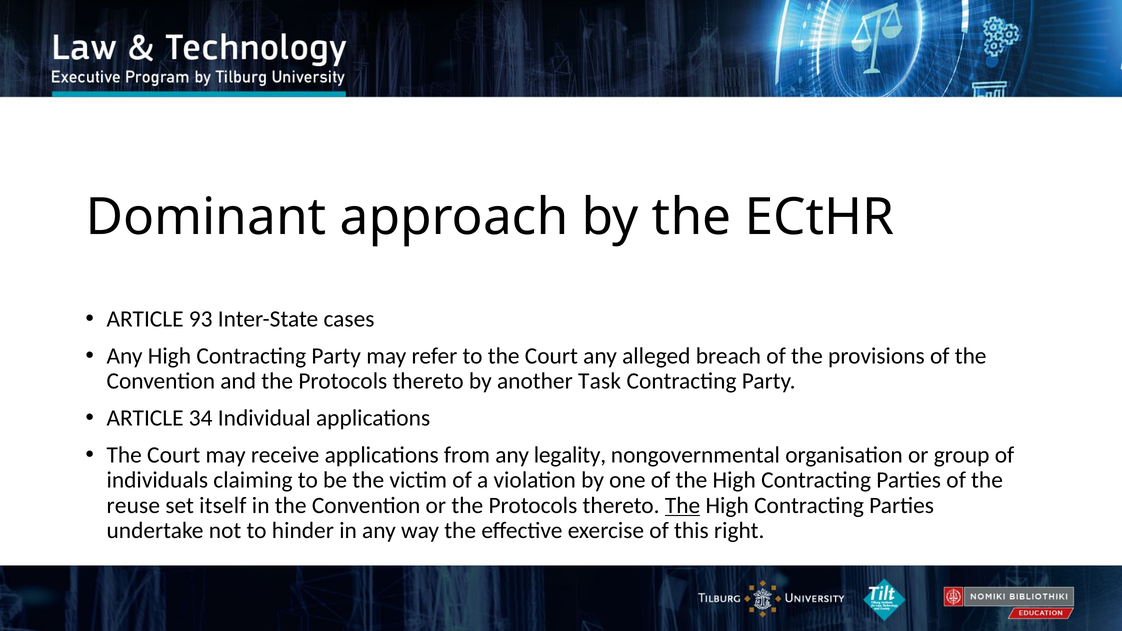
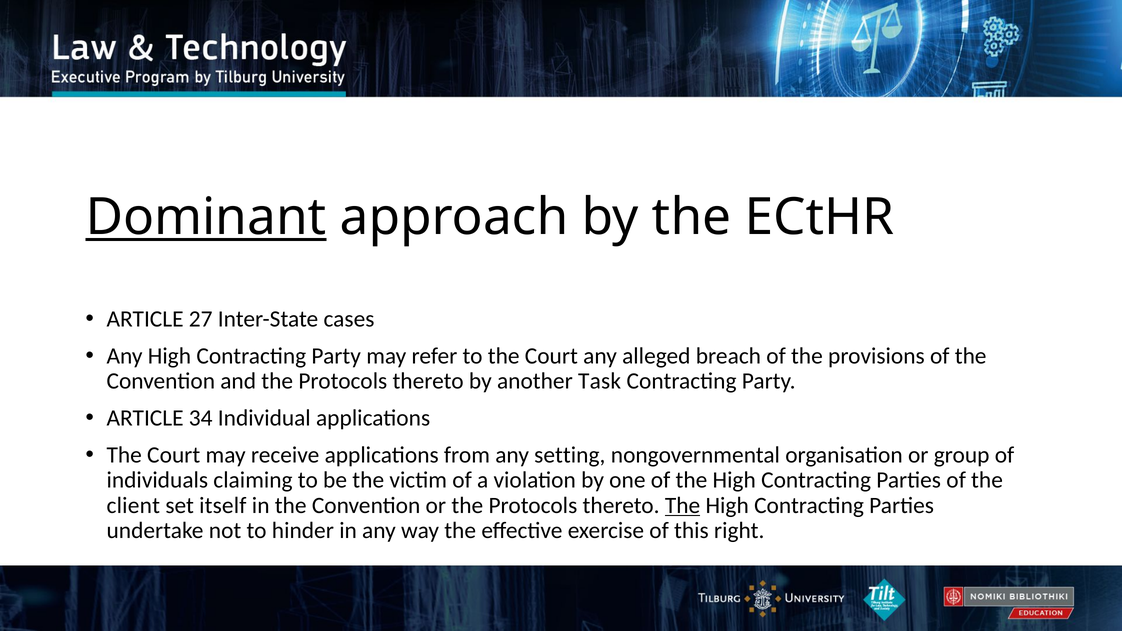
Dominant underline: none -> present
93: 93 -> 27
legality: legality -> setting
reuse: reuse -> client
